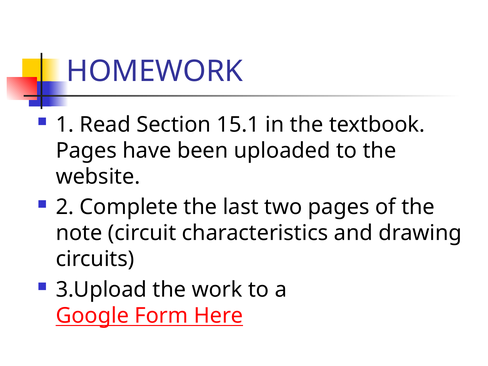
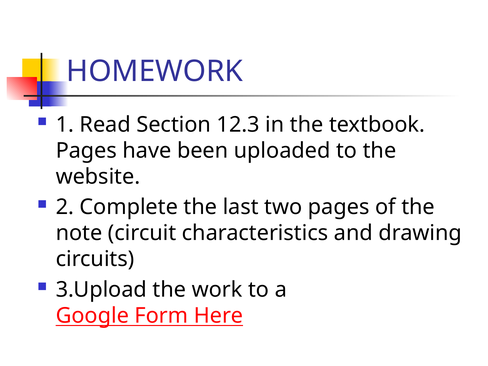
15.1: 15.1 -> 12.3
